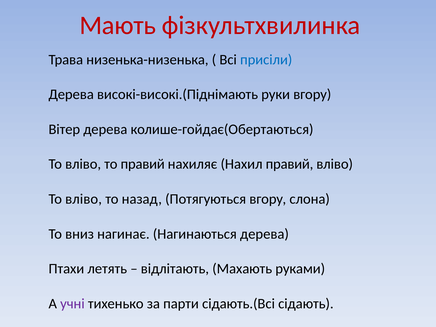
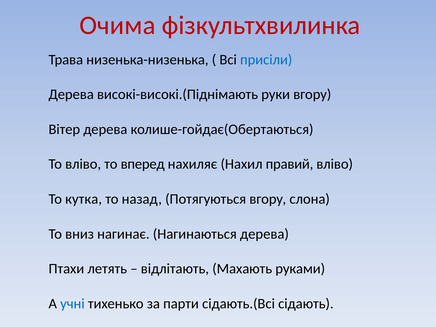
Мають: Мають -> Очима
то правий: правий -> вперед
вліво at (84, 199): вліво -> кутка
учні colour: purple -> blue
